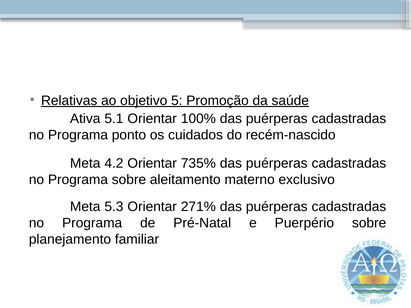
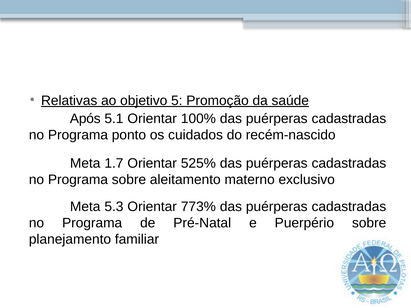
Ativa: Ativa -> Após
4.2: 4.2 -> 1.7
735%: 735% -> 525%
271%: 271% -> 773%
